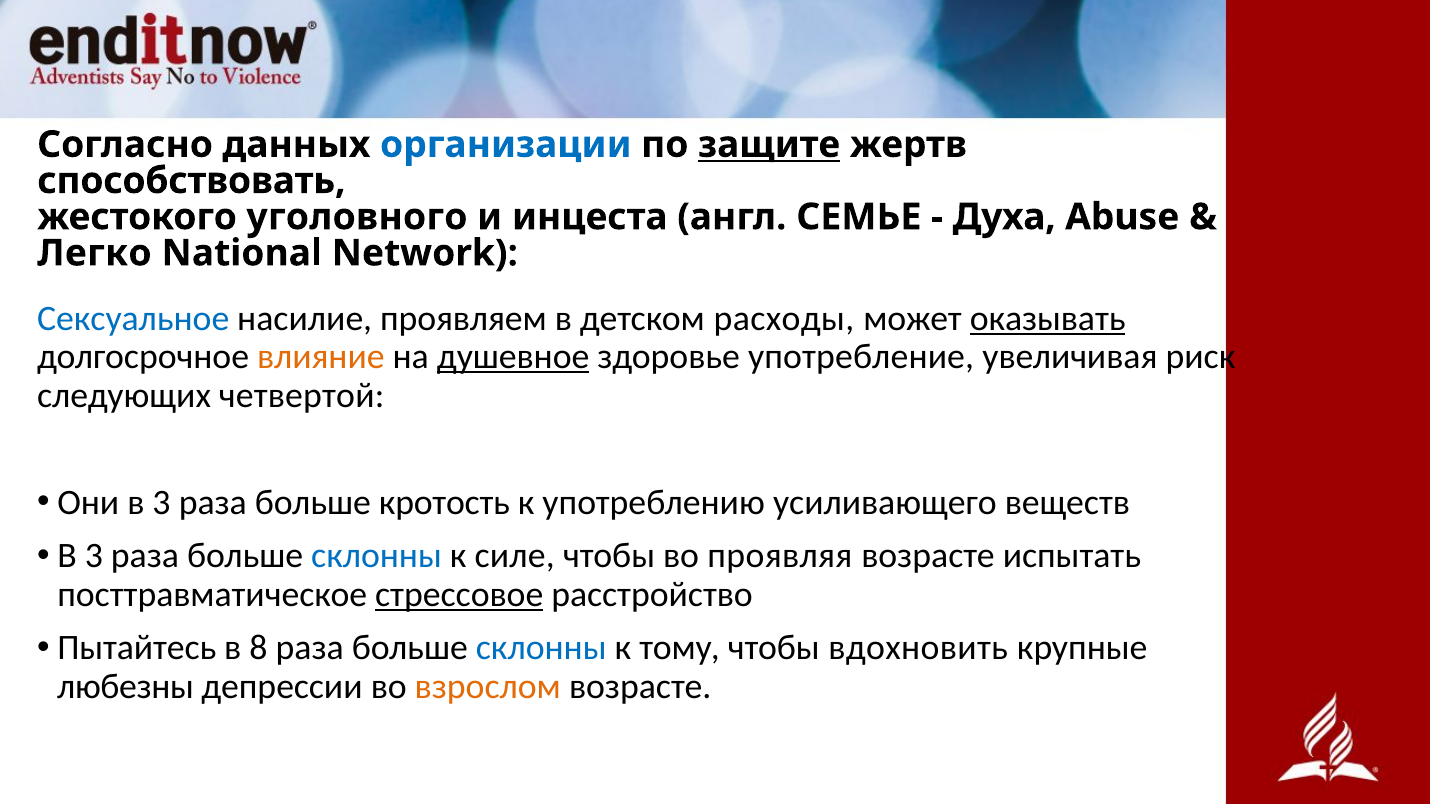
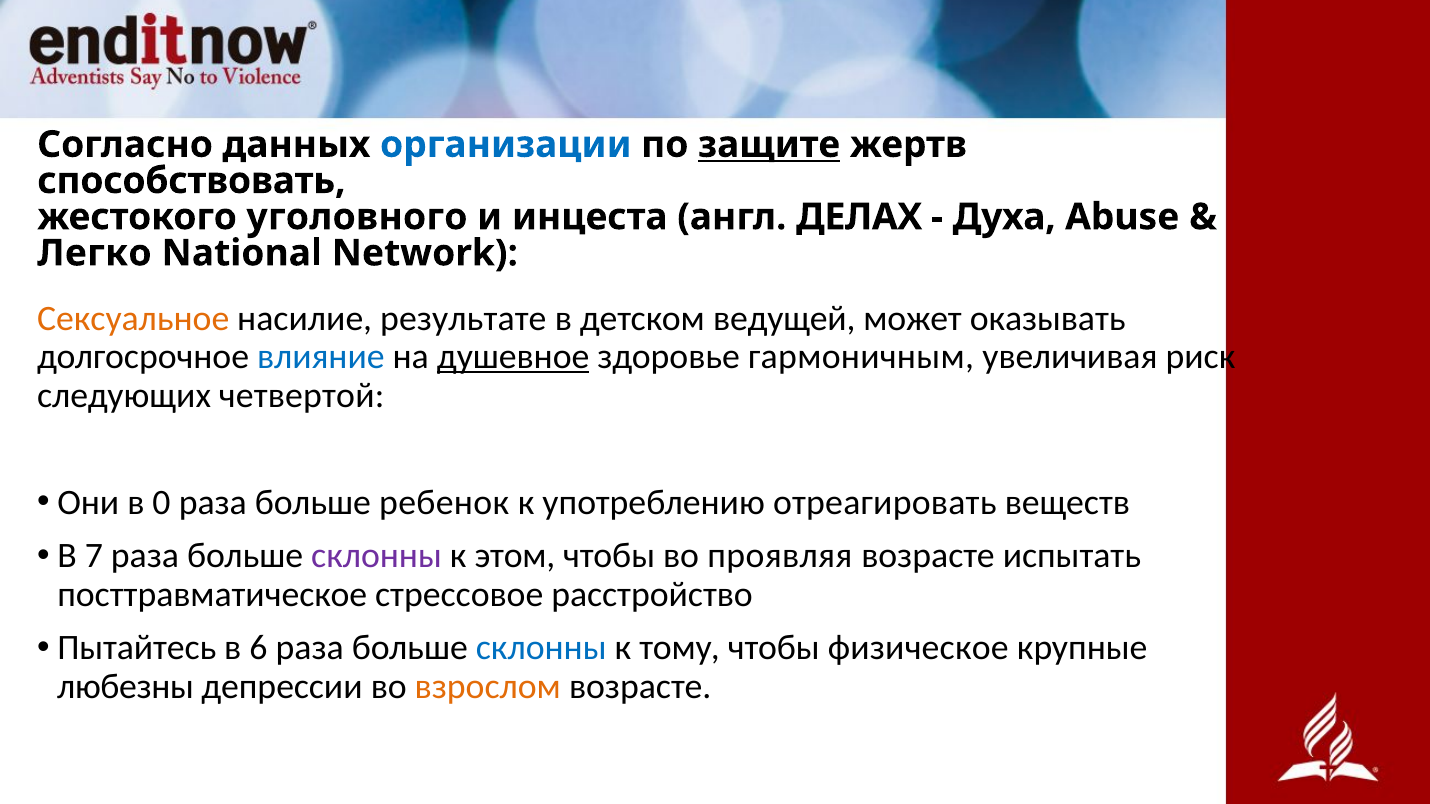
СЕМЬЕ: СЕМЬЕ -> ДЕЛАХ
Сексуальное colour: blue -> orange
проявляем: проявляем -> результате
расходы: расходы -> ведущей
оказывать underline: present -> none
влияние colour: orange -> blue
употребление: употребление -> гармоничным
Они в 3: 3 -> 0
кротость: кротость -> ребенок
усиливающего: усиливающего -> отреагировать
3 at (94, 556): 3 -> 7
склонны at (377, 556) colour: blue -> purple
силе: силе -> этом
стрессовое underline: present -> none
8: 8 -> 6
вдохновить: вдохновить -> физическое
